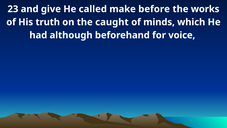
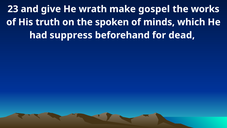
called: called -> wrath
before: before -> gospel
caught: caught -> spoken
although: although -> suppress
voice: voice -> dead
